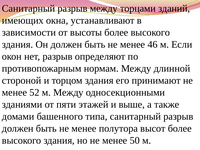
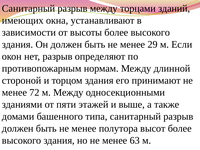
46: 46 -> 29
52: 52 -> 72
50: 50 -> 63
